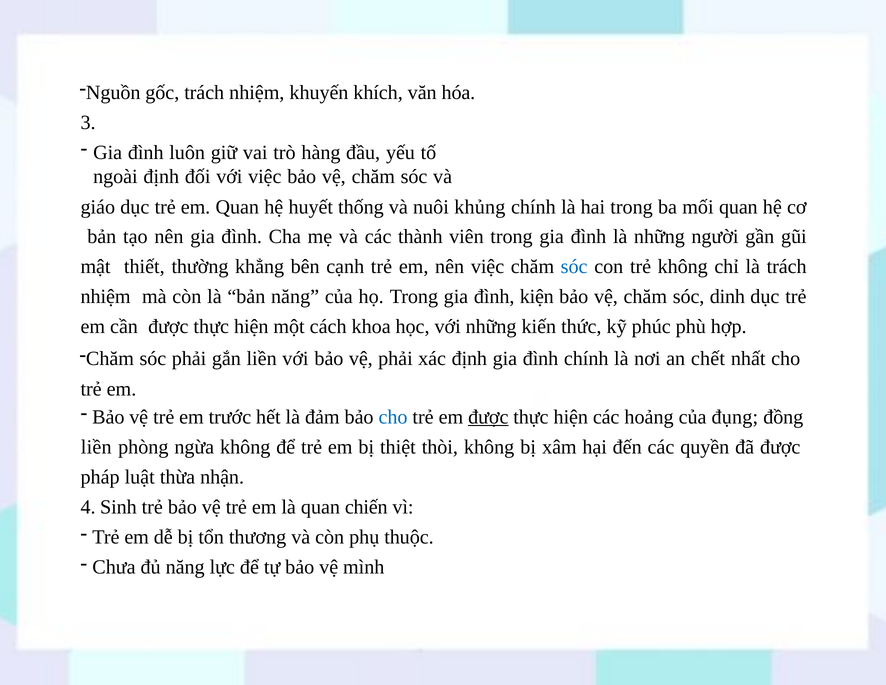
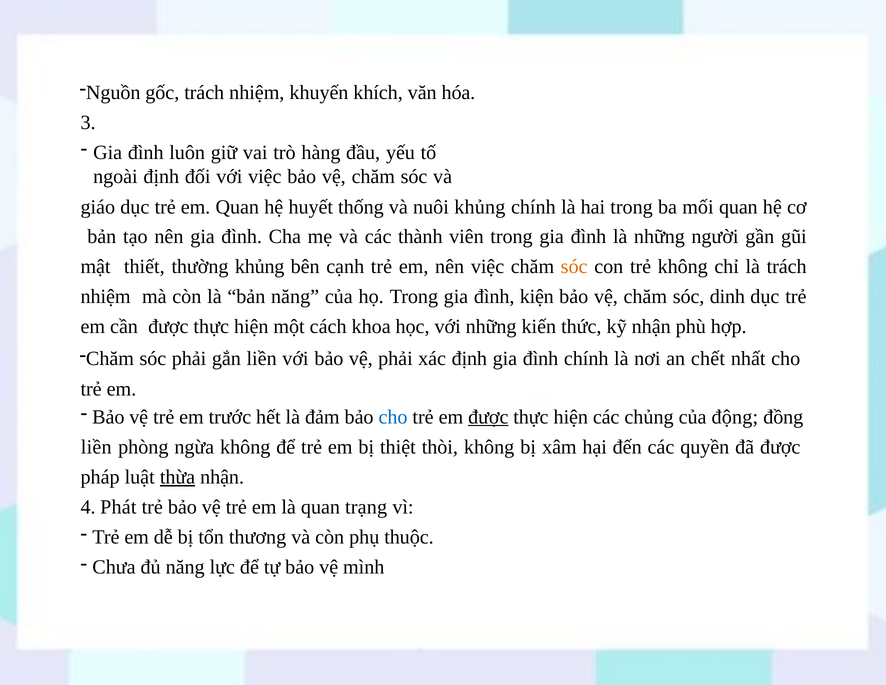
thường khẳng: khẳng -> khủng
sóc at (574, 267) colour: blue -> orange
kỹ phúc: phúc -> nhận
hoảng: hoảng -> chủng
đụng: đụng -> động
thừa underline: none -> present
Sinh: Sinh -> Phát
chiến: chiến -> trạng
